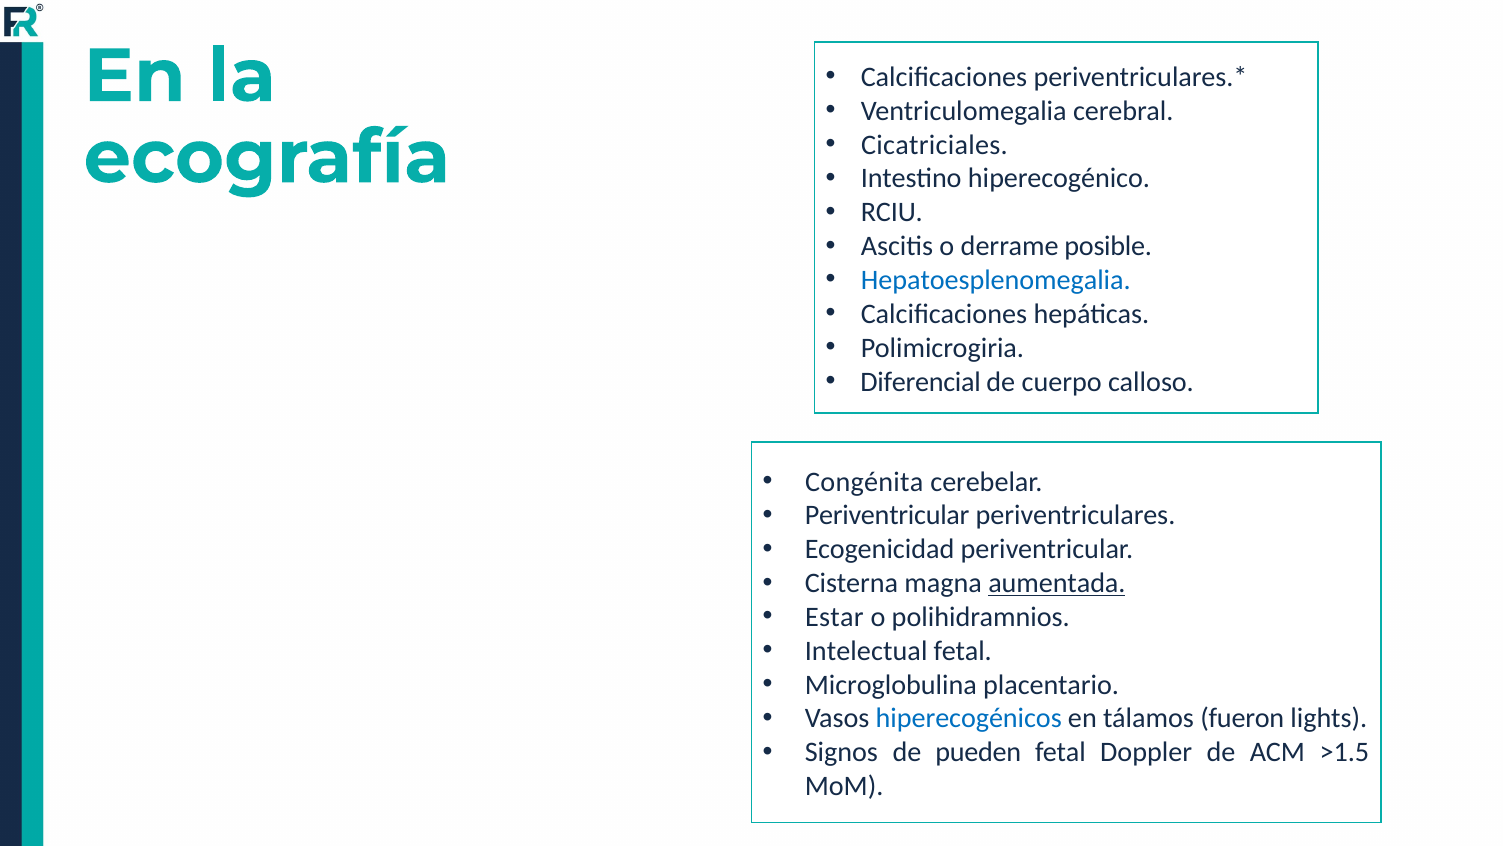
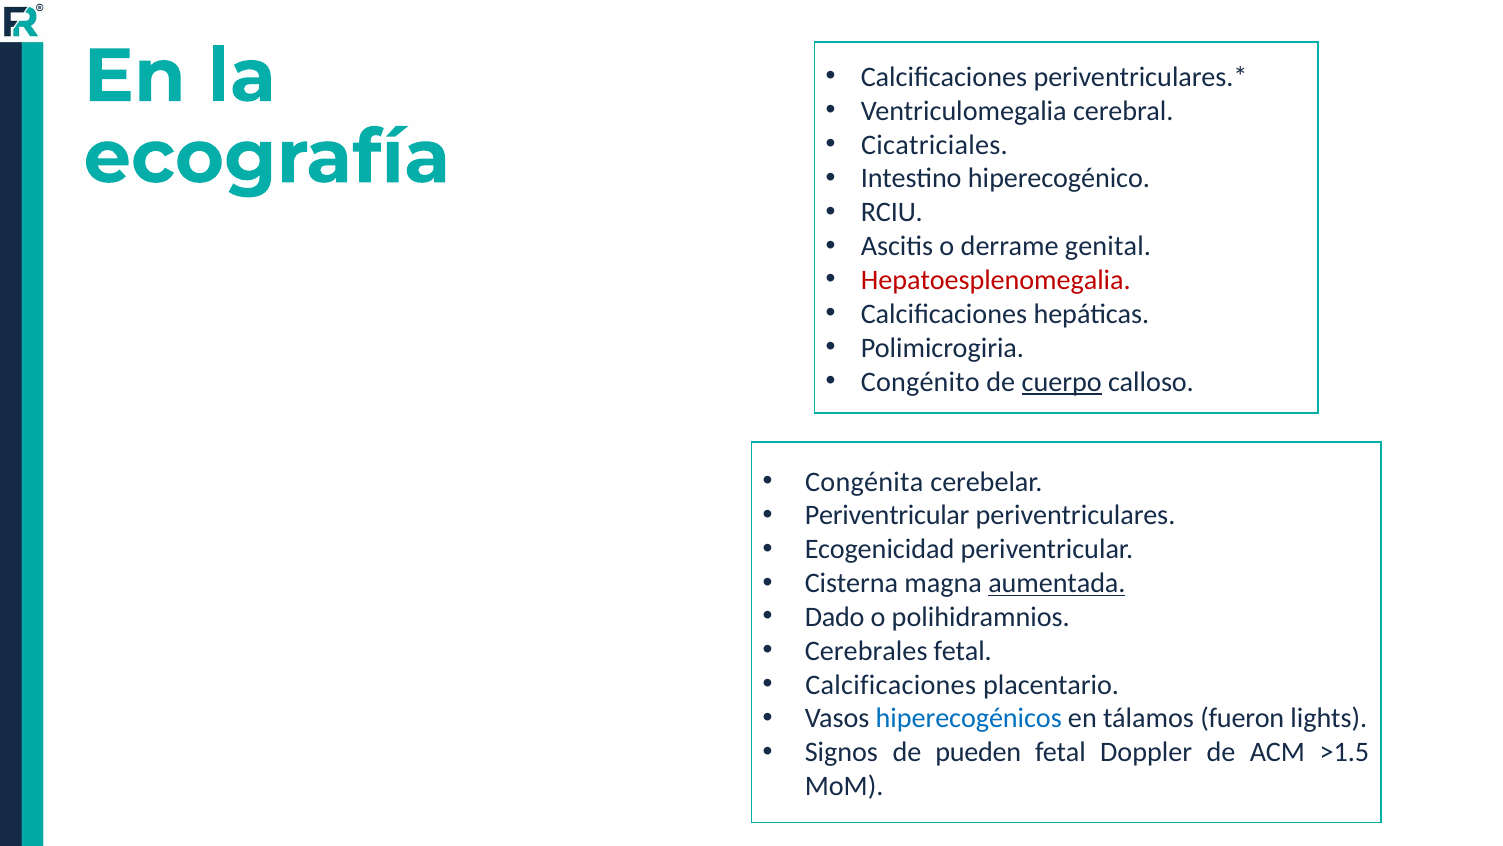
posible: posible -> genital
Hepatoesplenomegalia colour: blue -> red
Diferencial: Diferencial -> Congénito
cuerpo underline: none -> present
Estar: Estar -> Dado
Intelectual: Intelectual -> Cerebrales
Microglobulina at (891, 684): Microglobulina -> Calcificaciones
